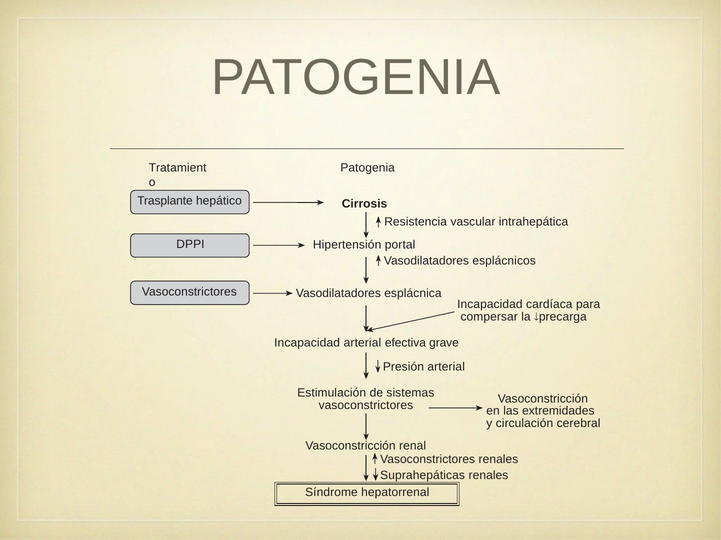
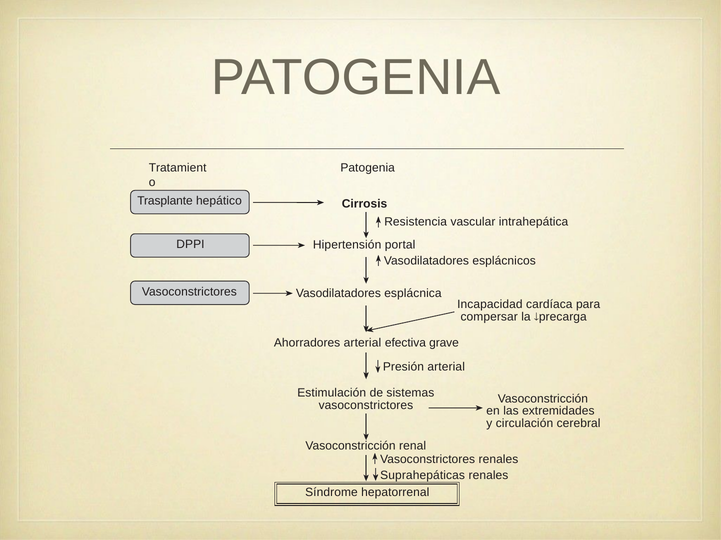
Incapacidad at (307, 343): Incapacidad -> Ahorradores
